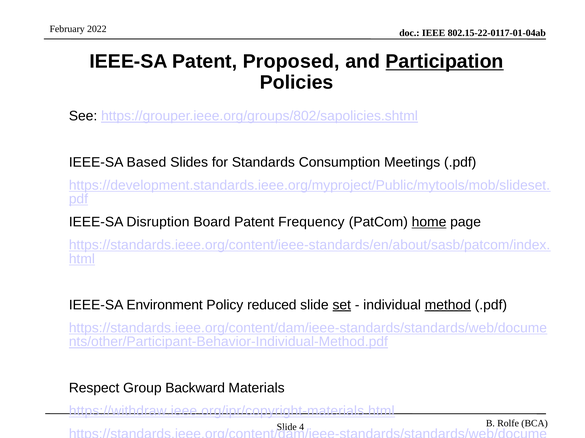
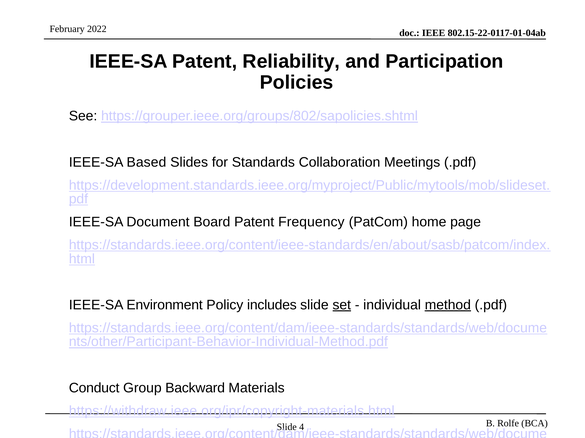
Proposed: Proposed -> Reliability
Participation underline: present -> none
Consumption: Consumption -> Collaboration
Disruption: Disruption -> Document
home underline: present -> none
reduced: reduced -> includes
Respect: Respect -> Conduct
